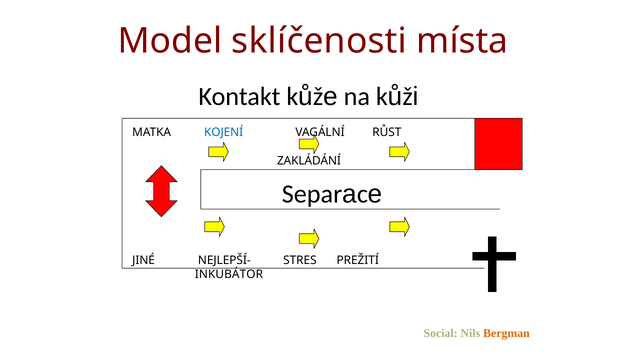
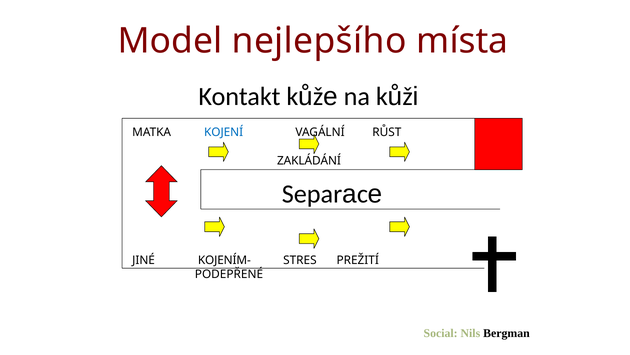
sklíčenosti: sklíčenosti -> nejlepšího
NEJLEPŠÍ-: NEJLEPŠÍ- -> KOJENÍM-
INKUBÁTOR: INKUBÁTOR -> PODEPŘENÉ
Bergman colour: orange -> black
